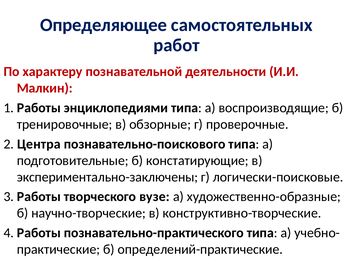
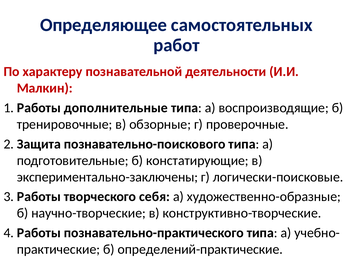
энциклопедиями: энциклопедиями -> дополнительные
Центра: Центра -> Защита
вузе: вузе -> себя
